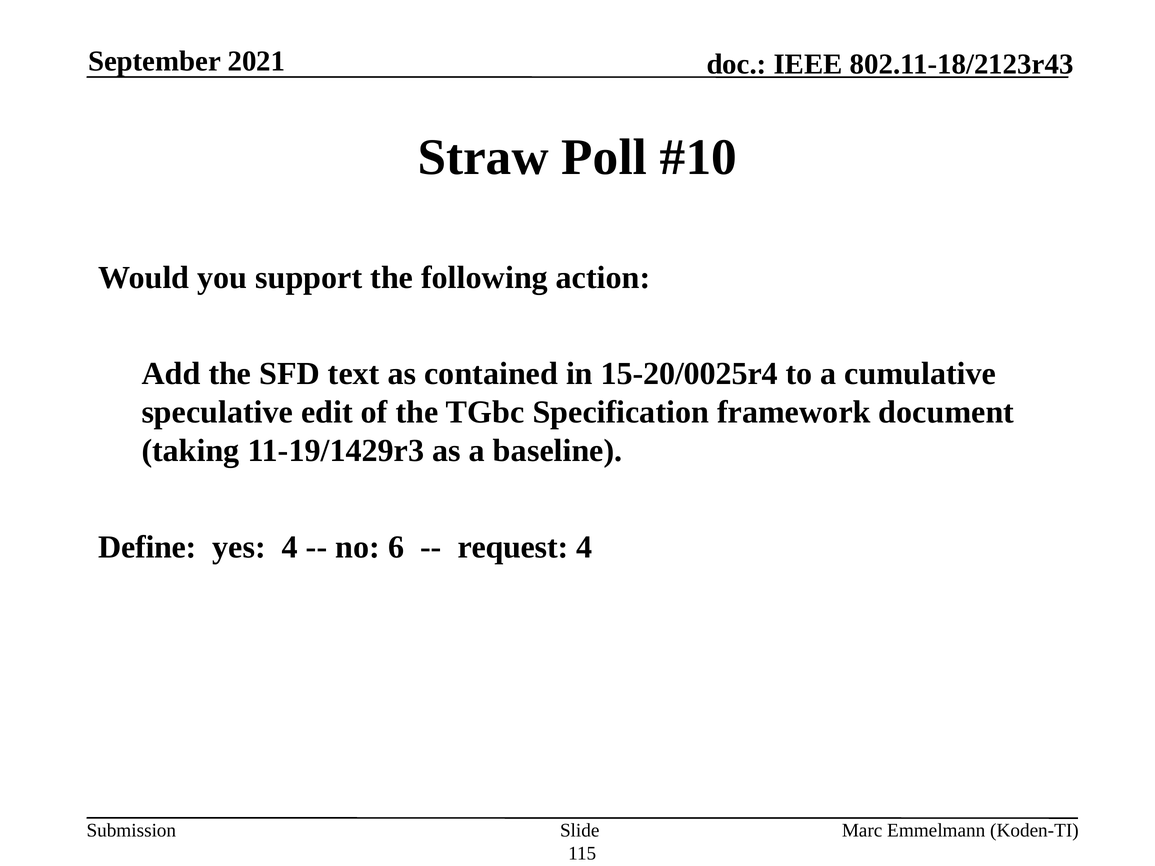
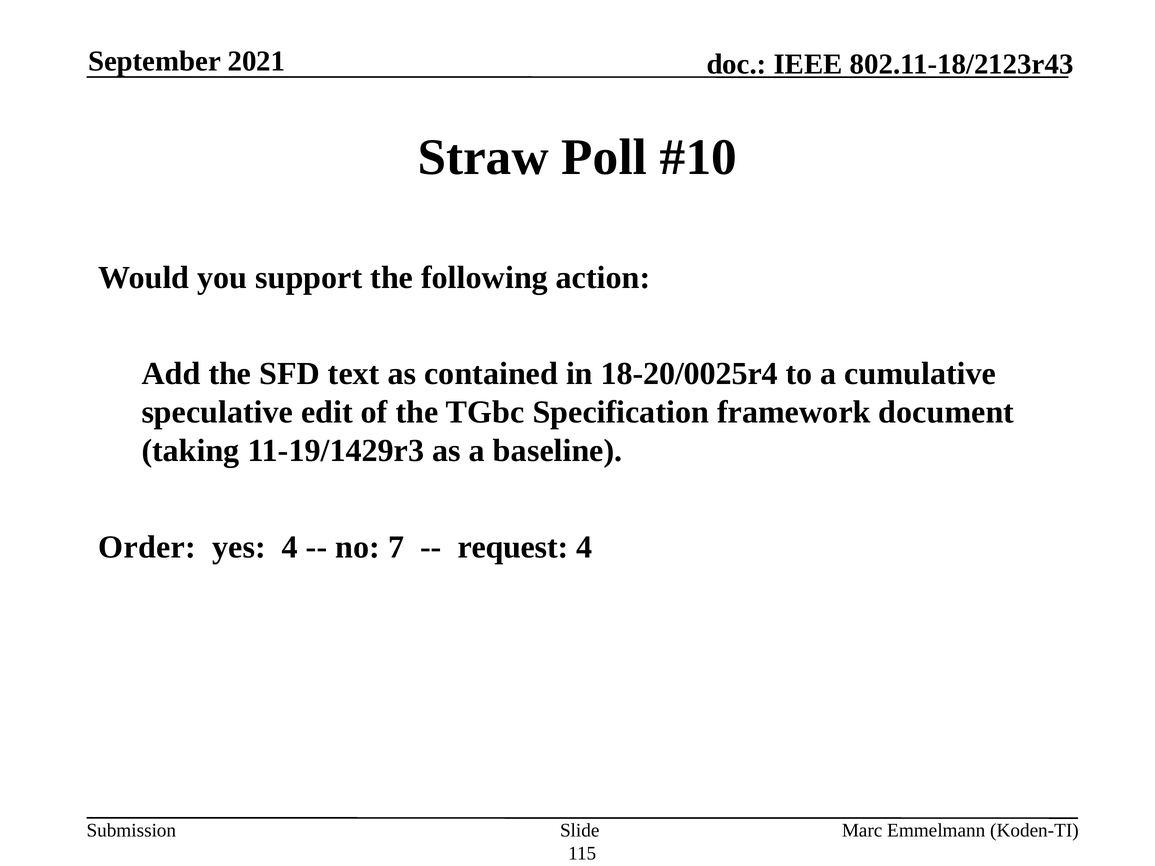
15-20/0025r4: 15-20/0025r4 -> 18-20/0025r4
Define: Define -> Order
6: 6 -> 7
